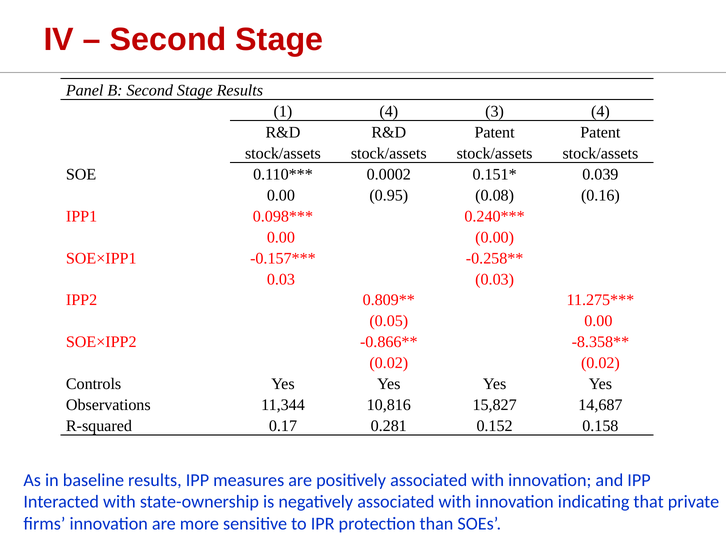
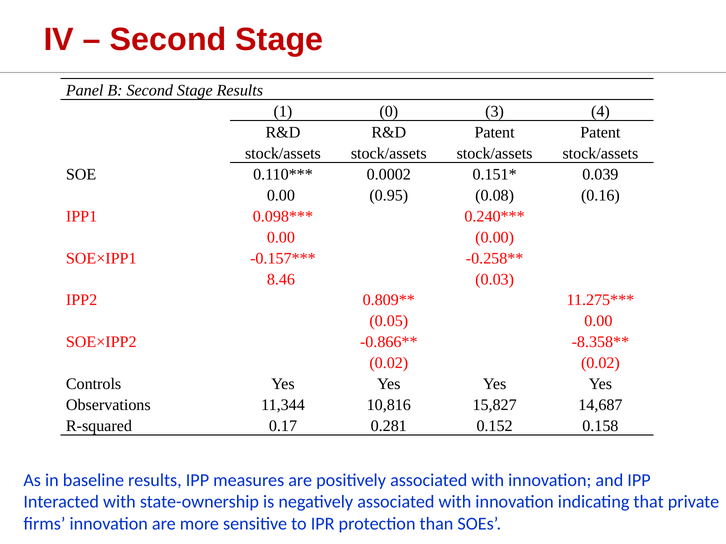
1 4: 4 -> 0
0.03 at (281, 279): 0.03 -> 8.46
